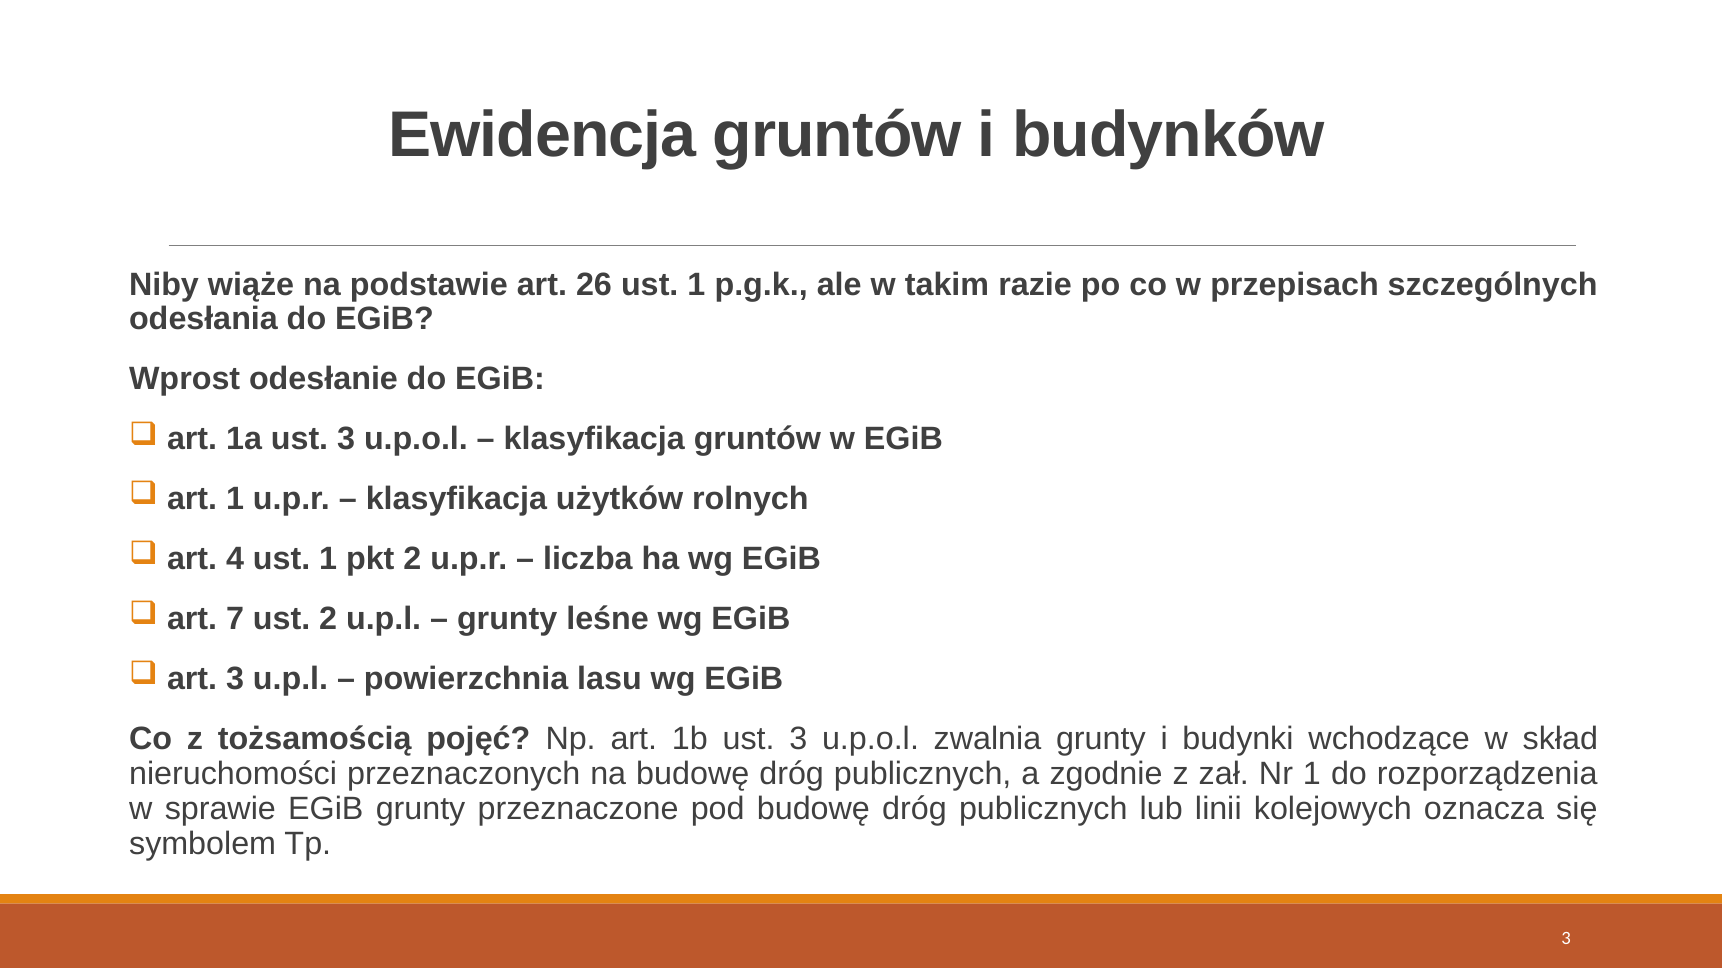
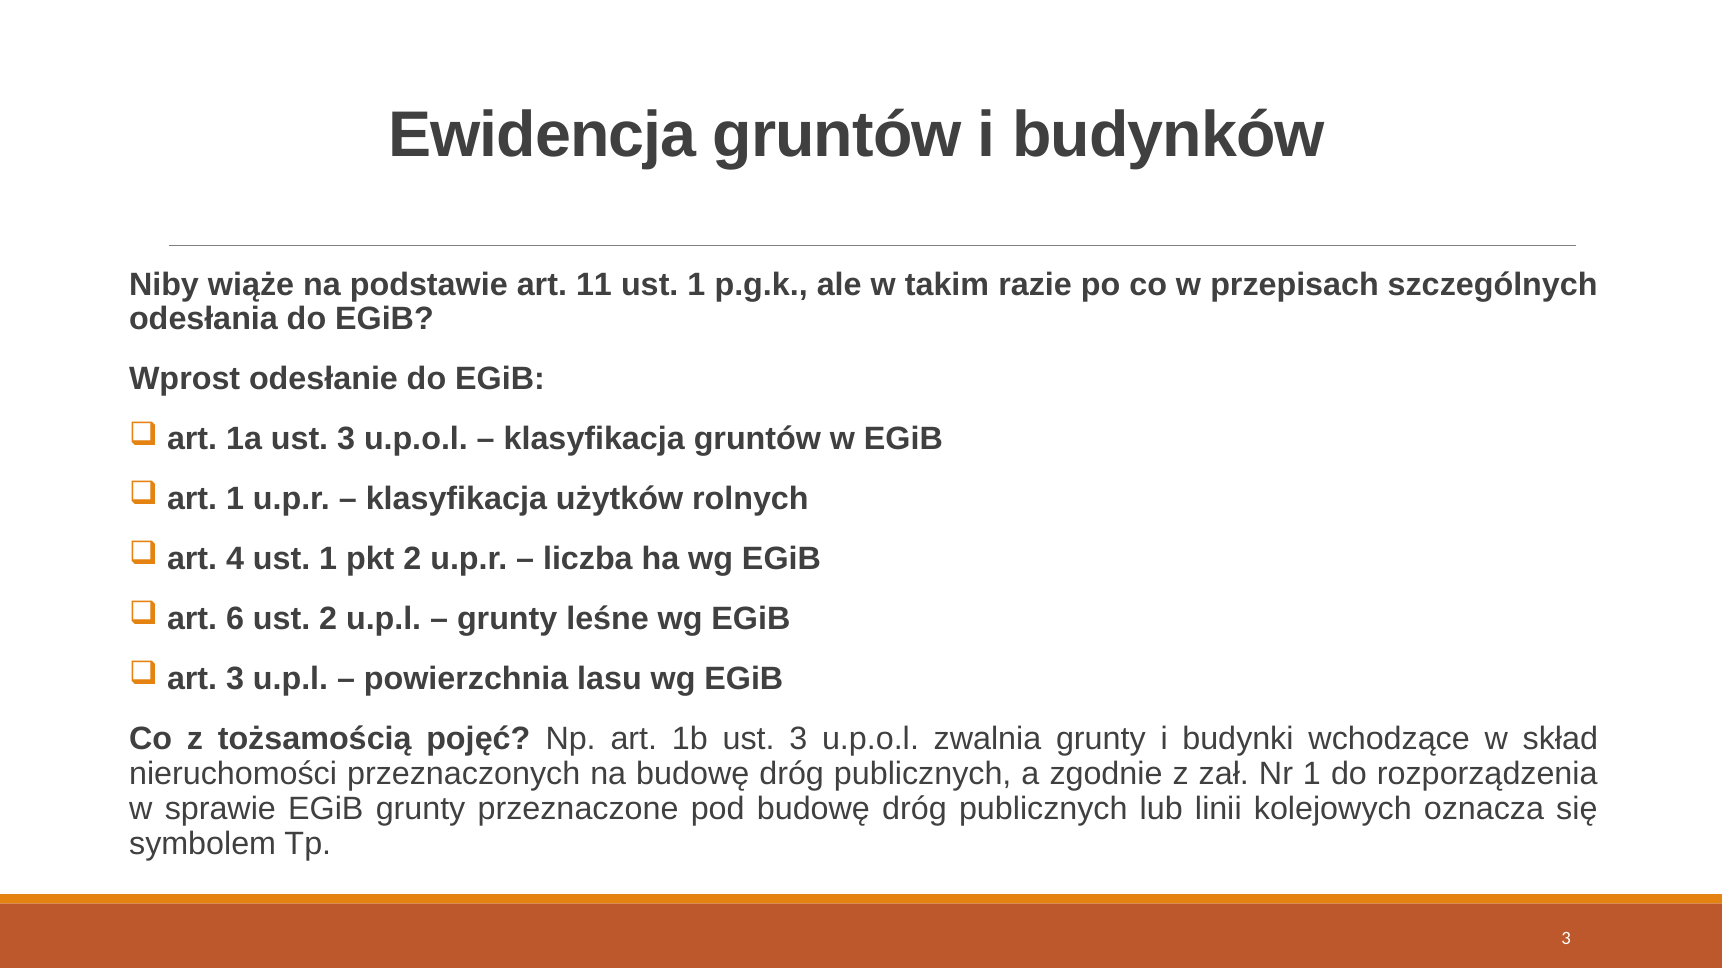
26: 26 -> 11
7: 7 -> 6
